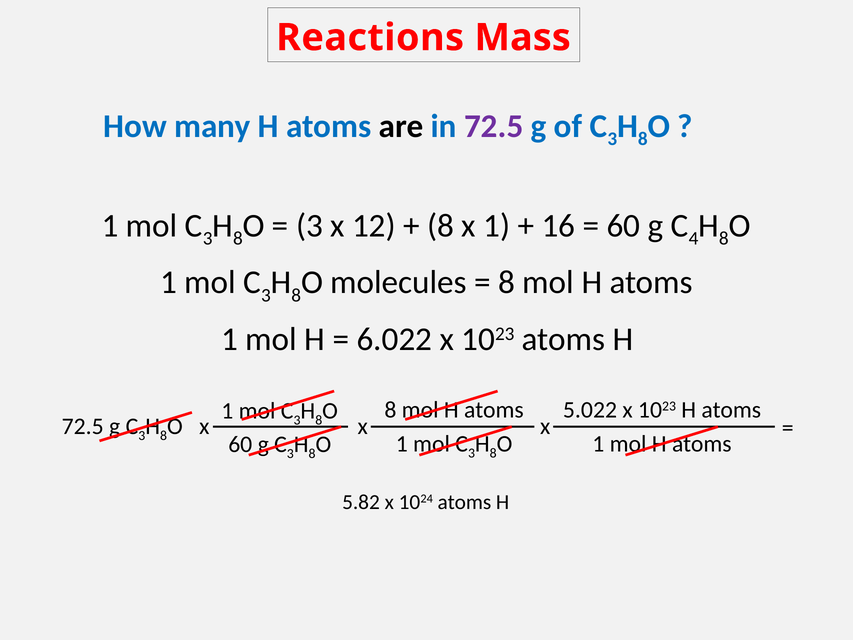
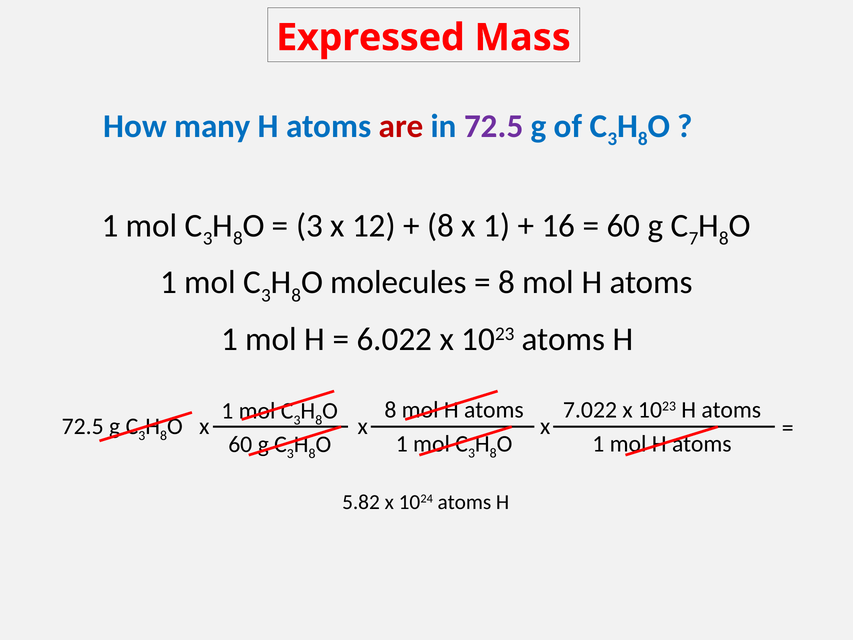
Reactions: Reactions -> Expressed
are colour: black -> red
4: 4 -> 7
5.022: 5.022 -> 7.022
